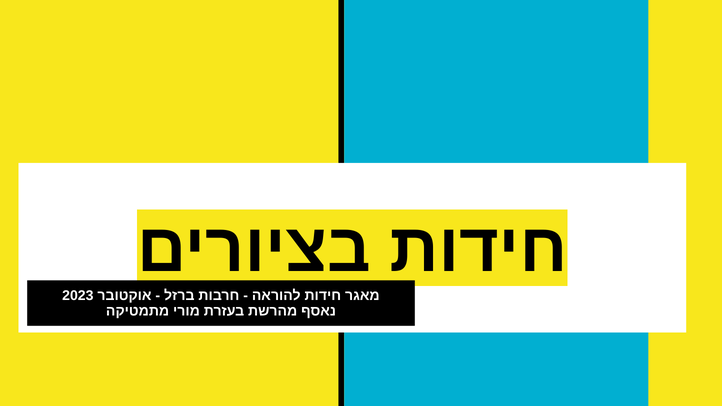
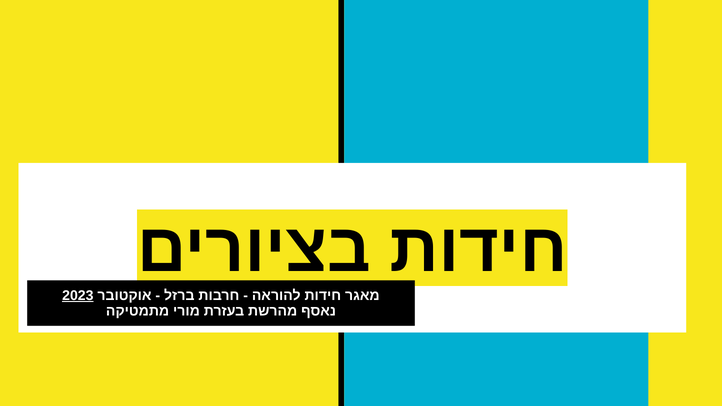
2023 underline: none -> present
